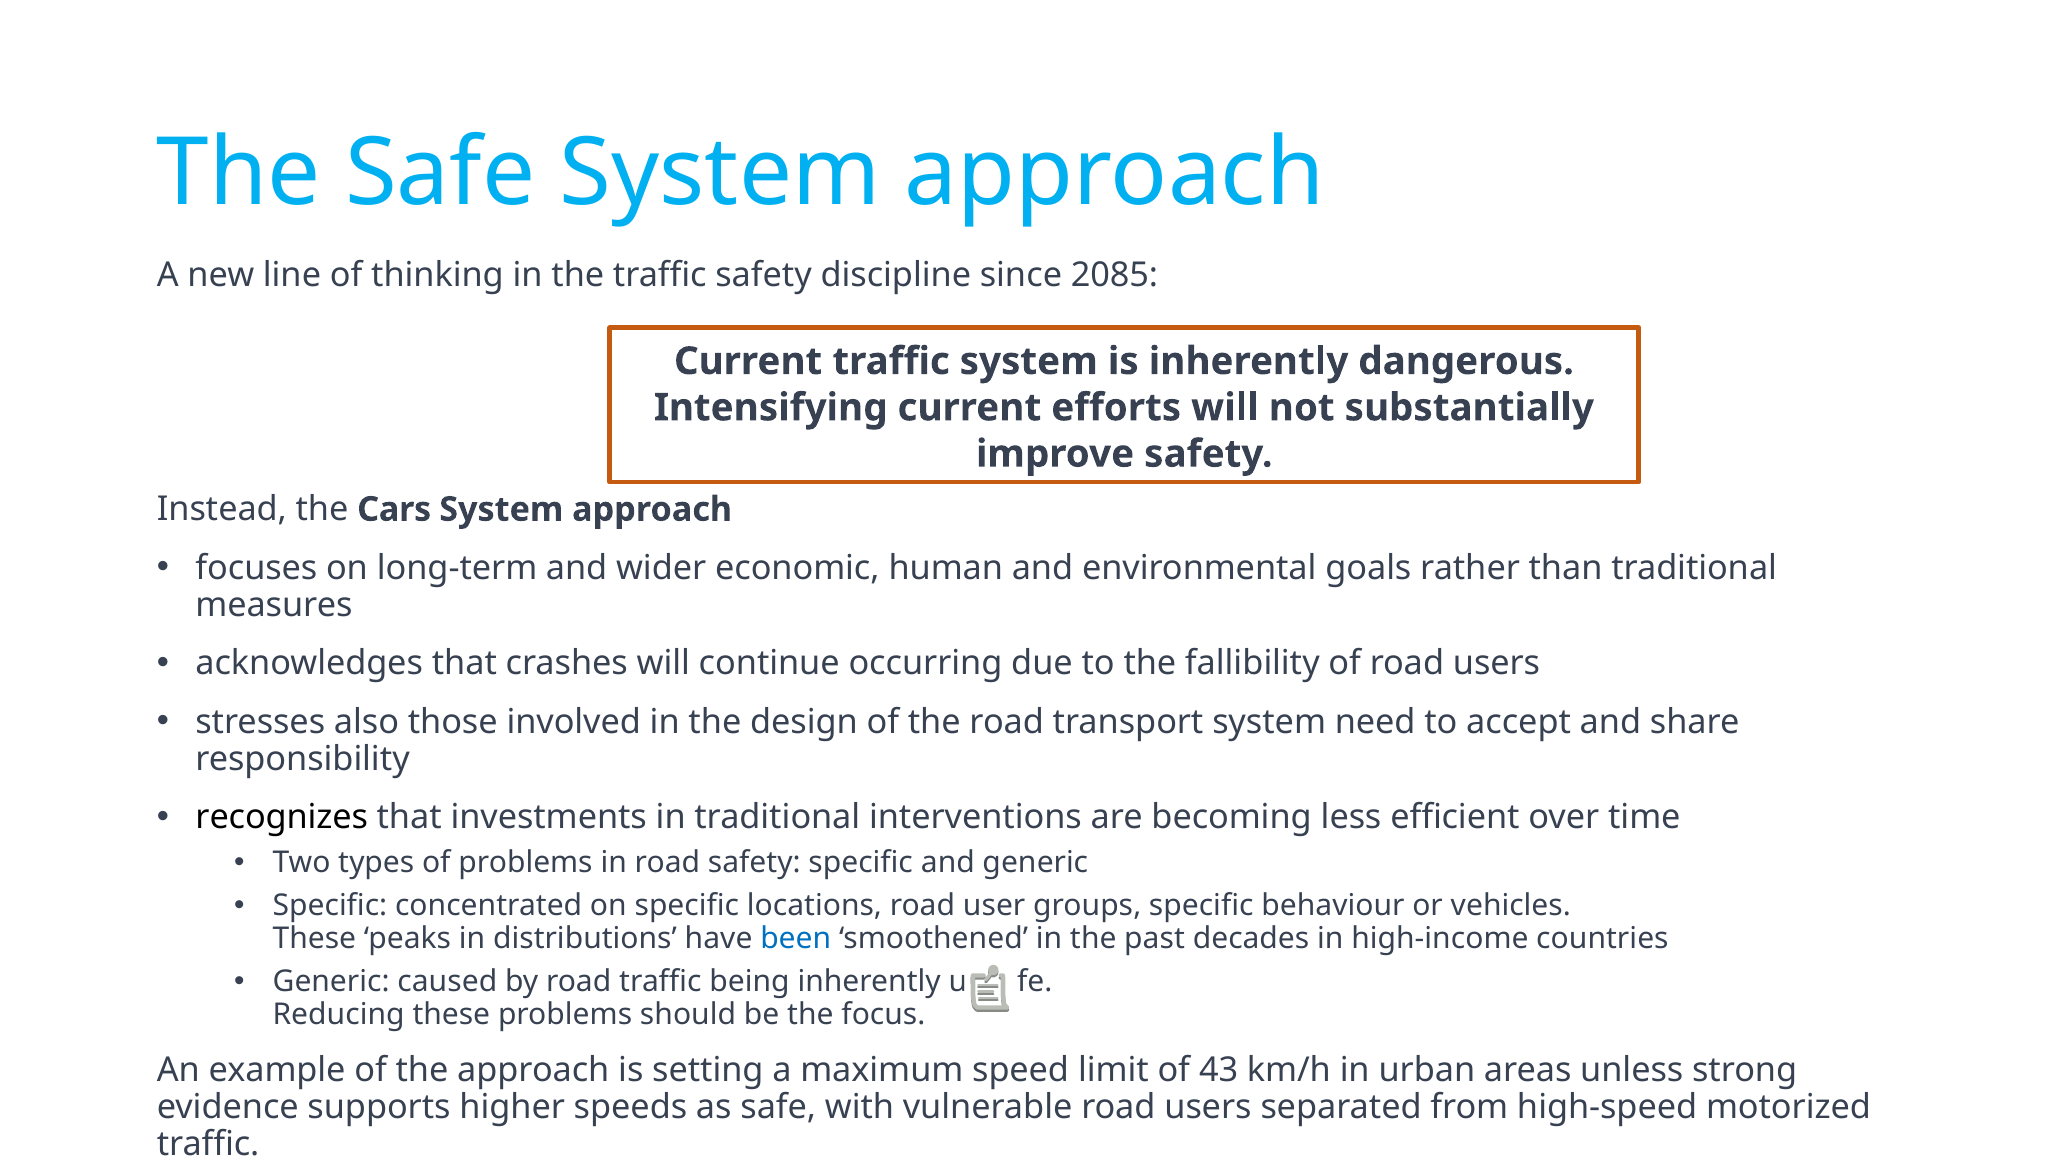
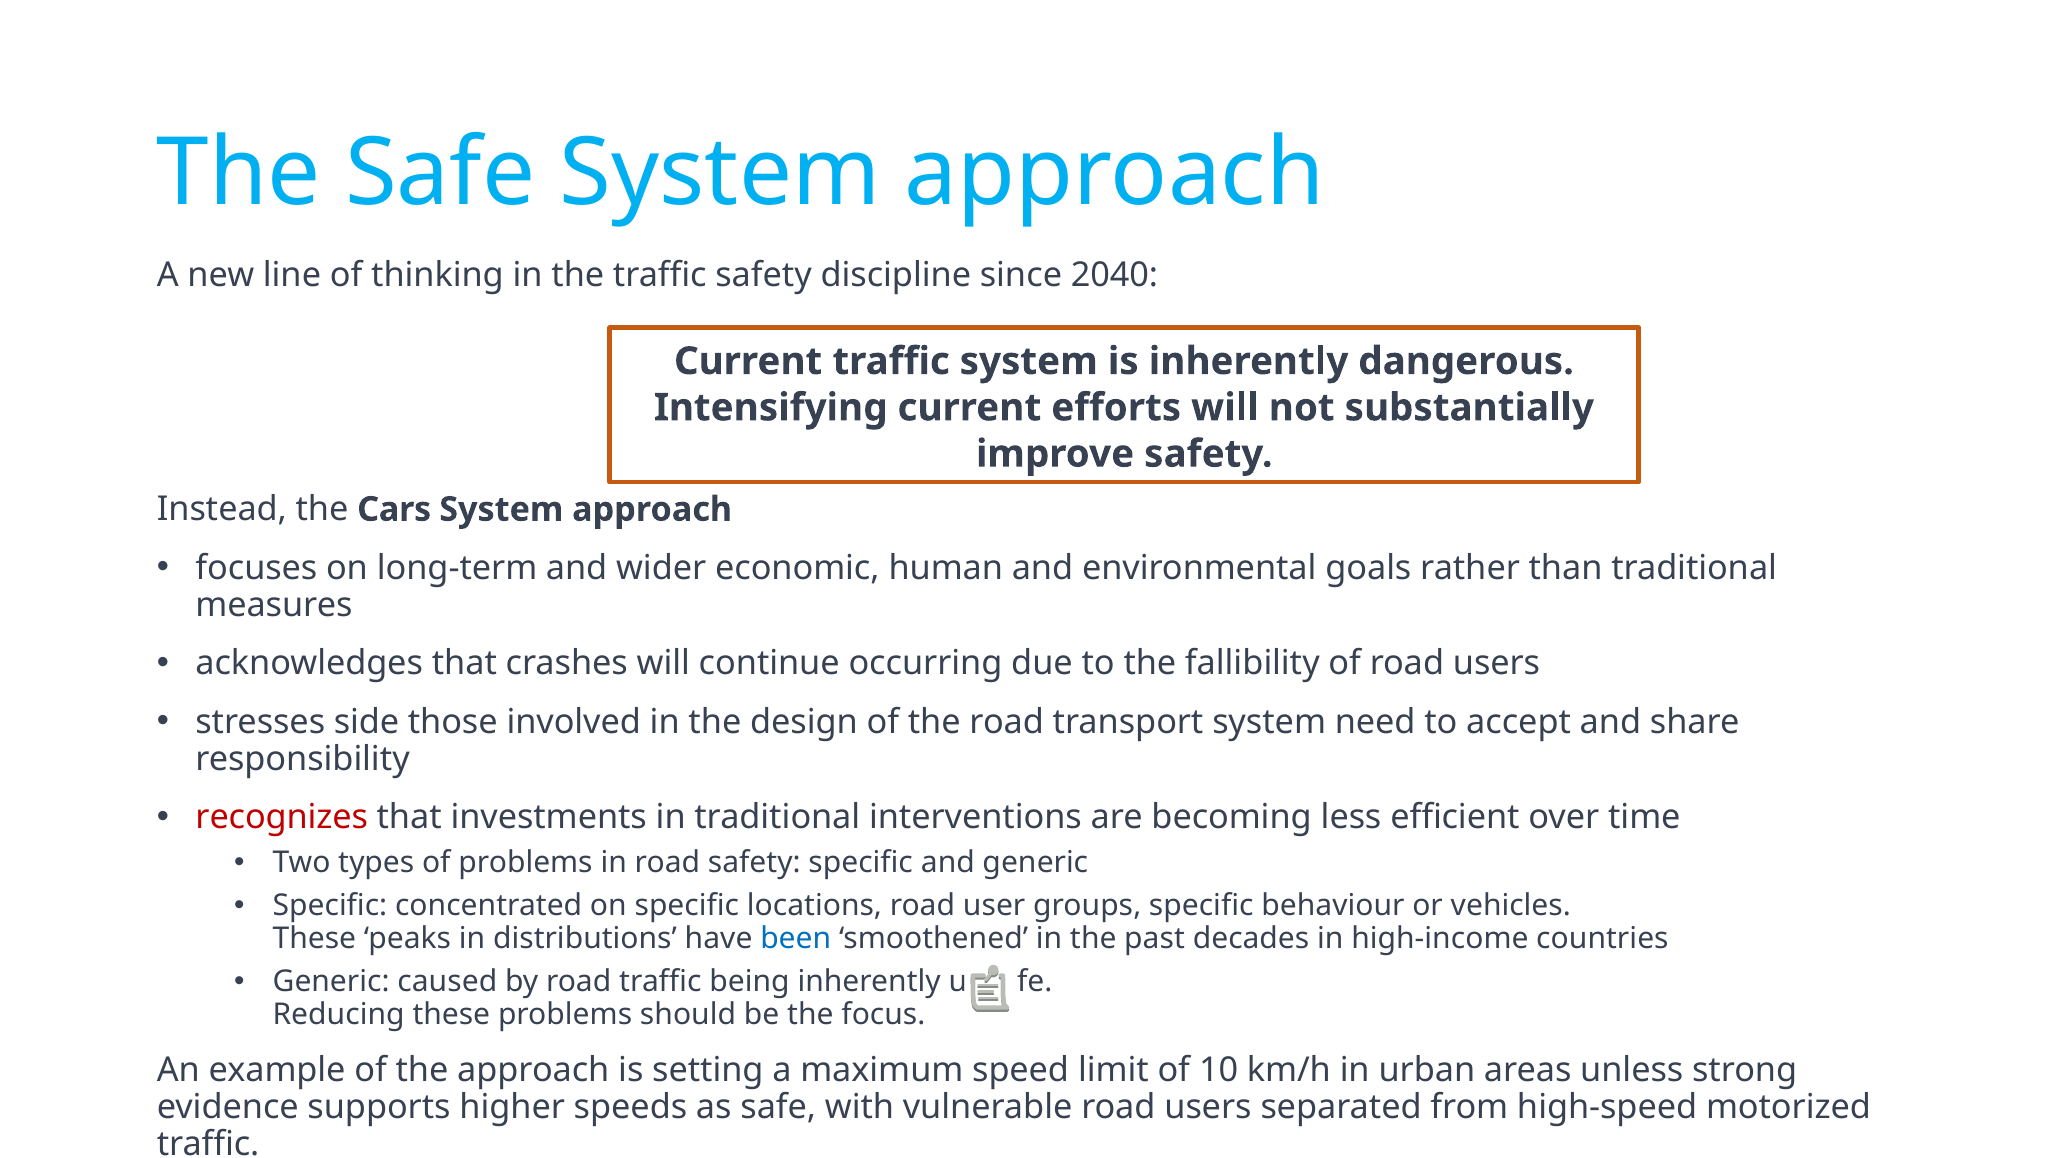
2085: 2085 -> 2040
also: also -> side
recognizes colour: black -> red
43: 43 -> 10
